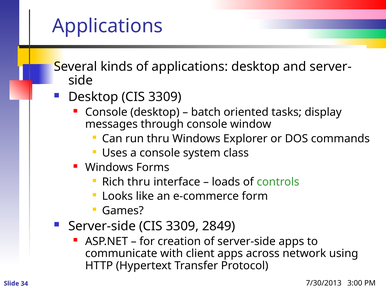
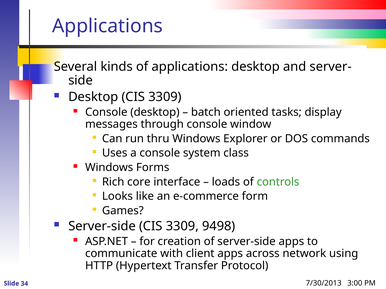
Rich thru: thru -> core
2849: 2849 -> 9498
